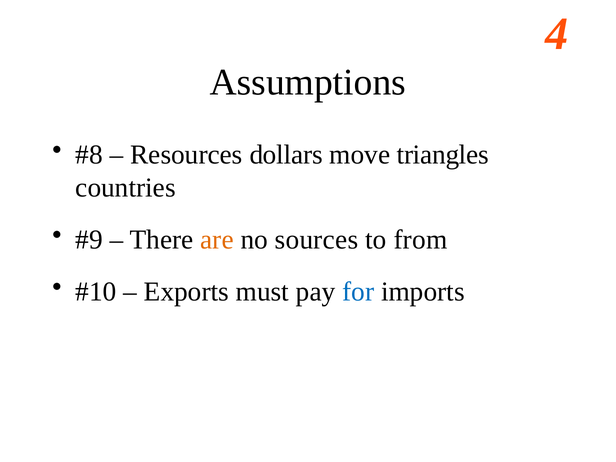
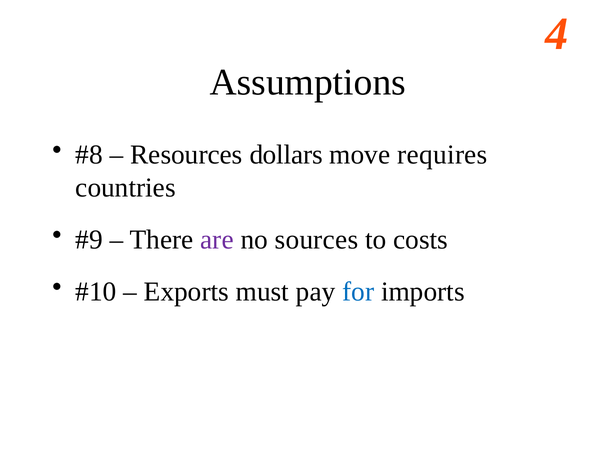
triangles: triangles -> requires
are colour: orange -> purple
from: from -> costs
